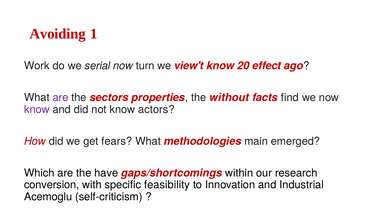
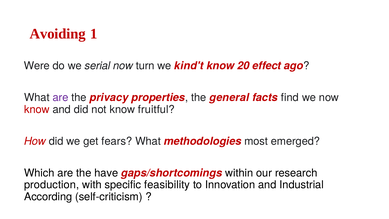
Work: Work -> Were
view't: view't -> kind't
sectors: sectors -> privacy
without: without -> general
know at (37, 109) colour: purple -> red
actors: actors -> fruitful
main: main -> most
conversion: conversion -> production
Acemoglu: Acemoglu -> According
